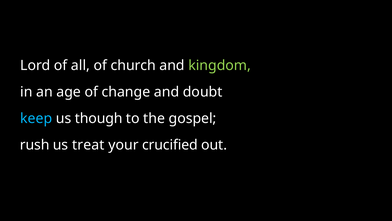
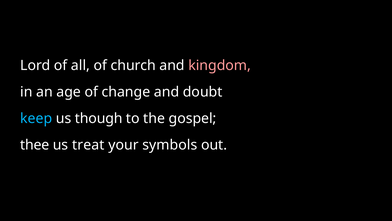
kingdom colour: light green -> pink
rush: rush -> thee
crucified: crucified -> symbols
